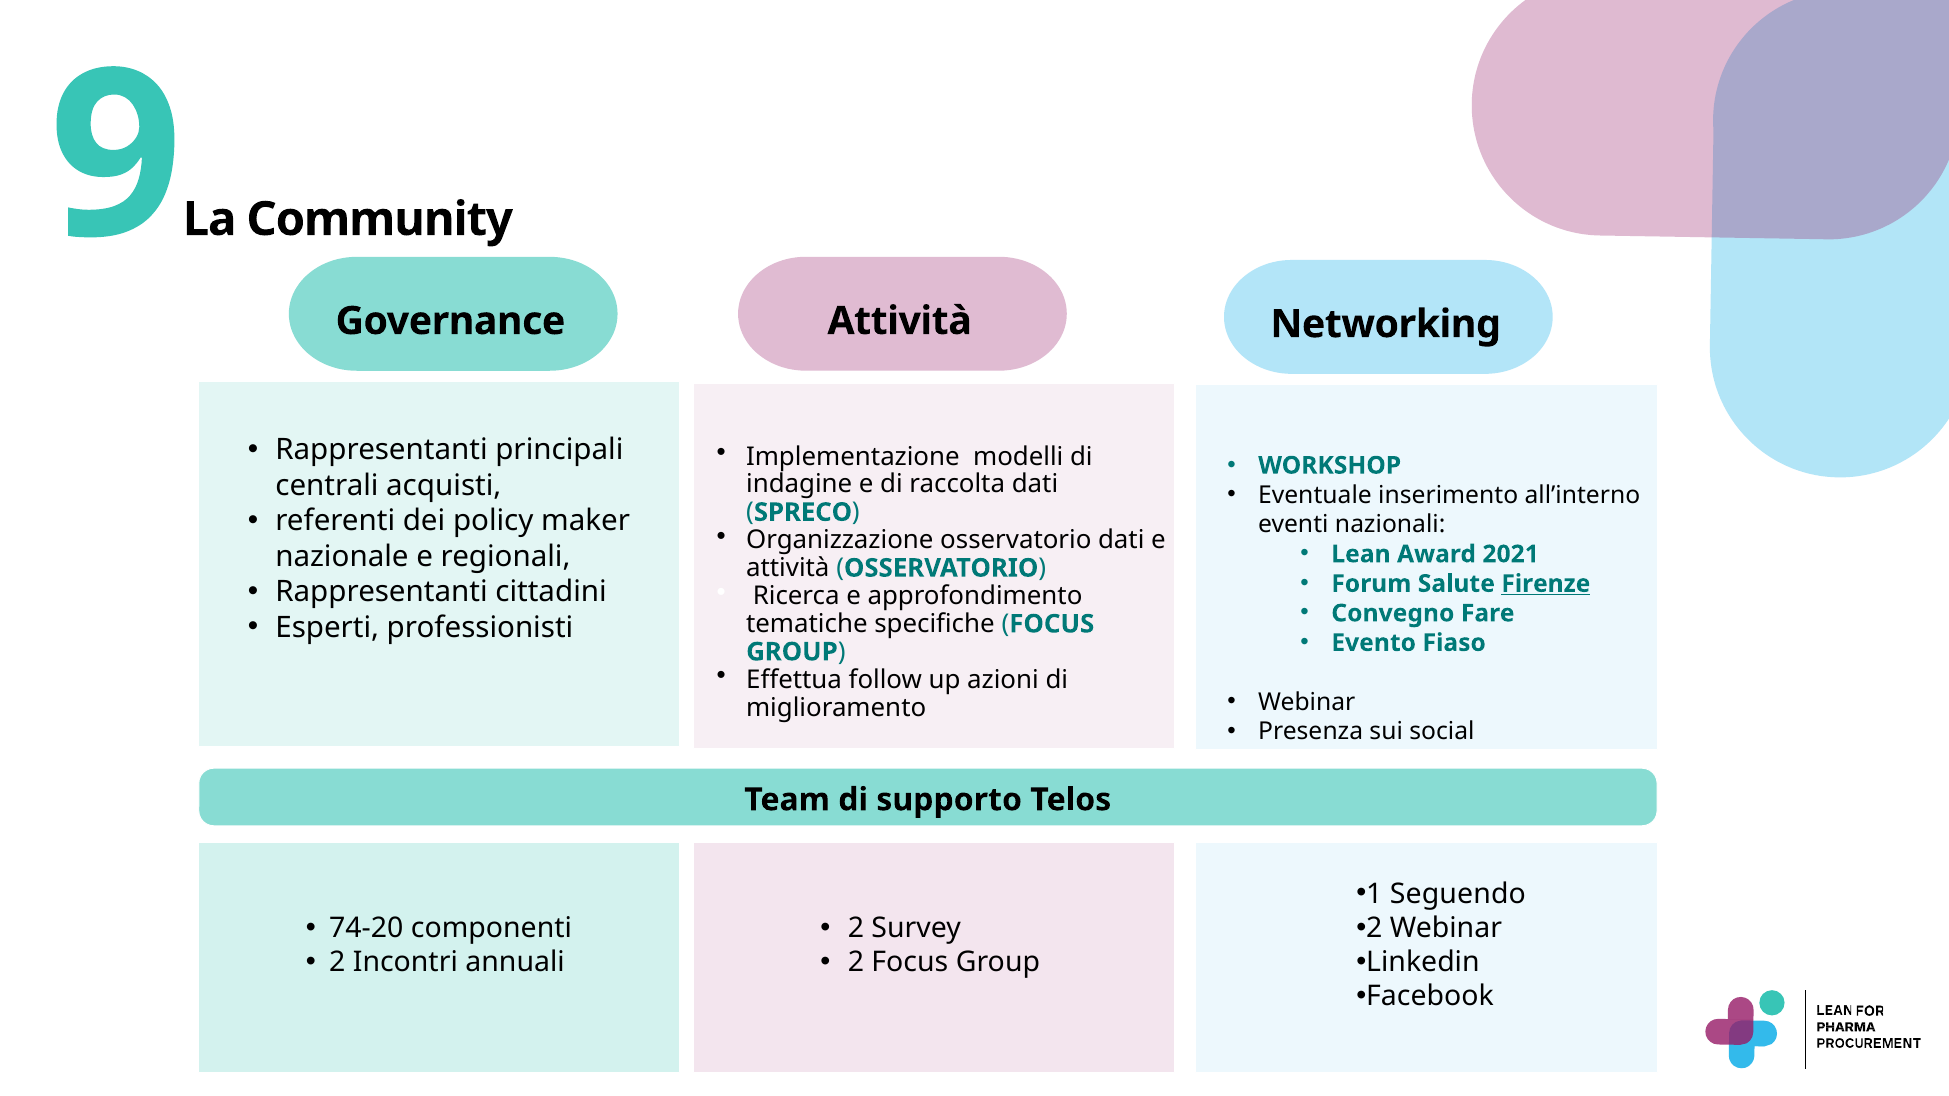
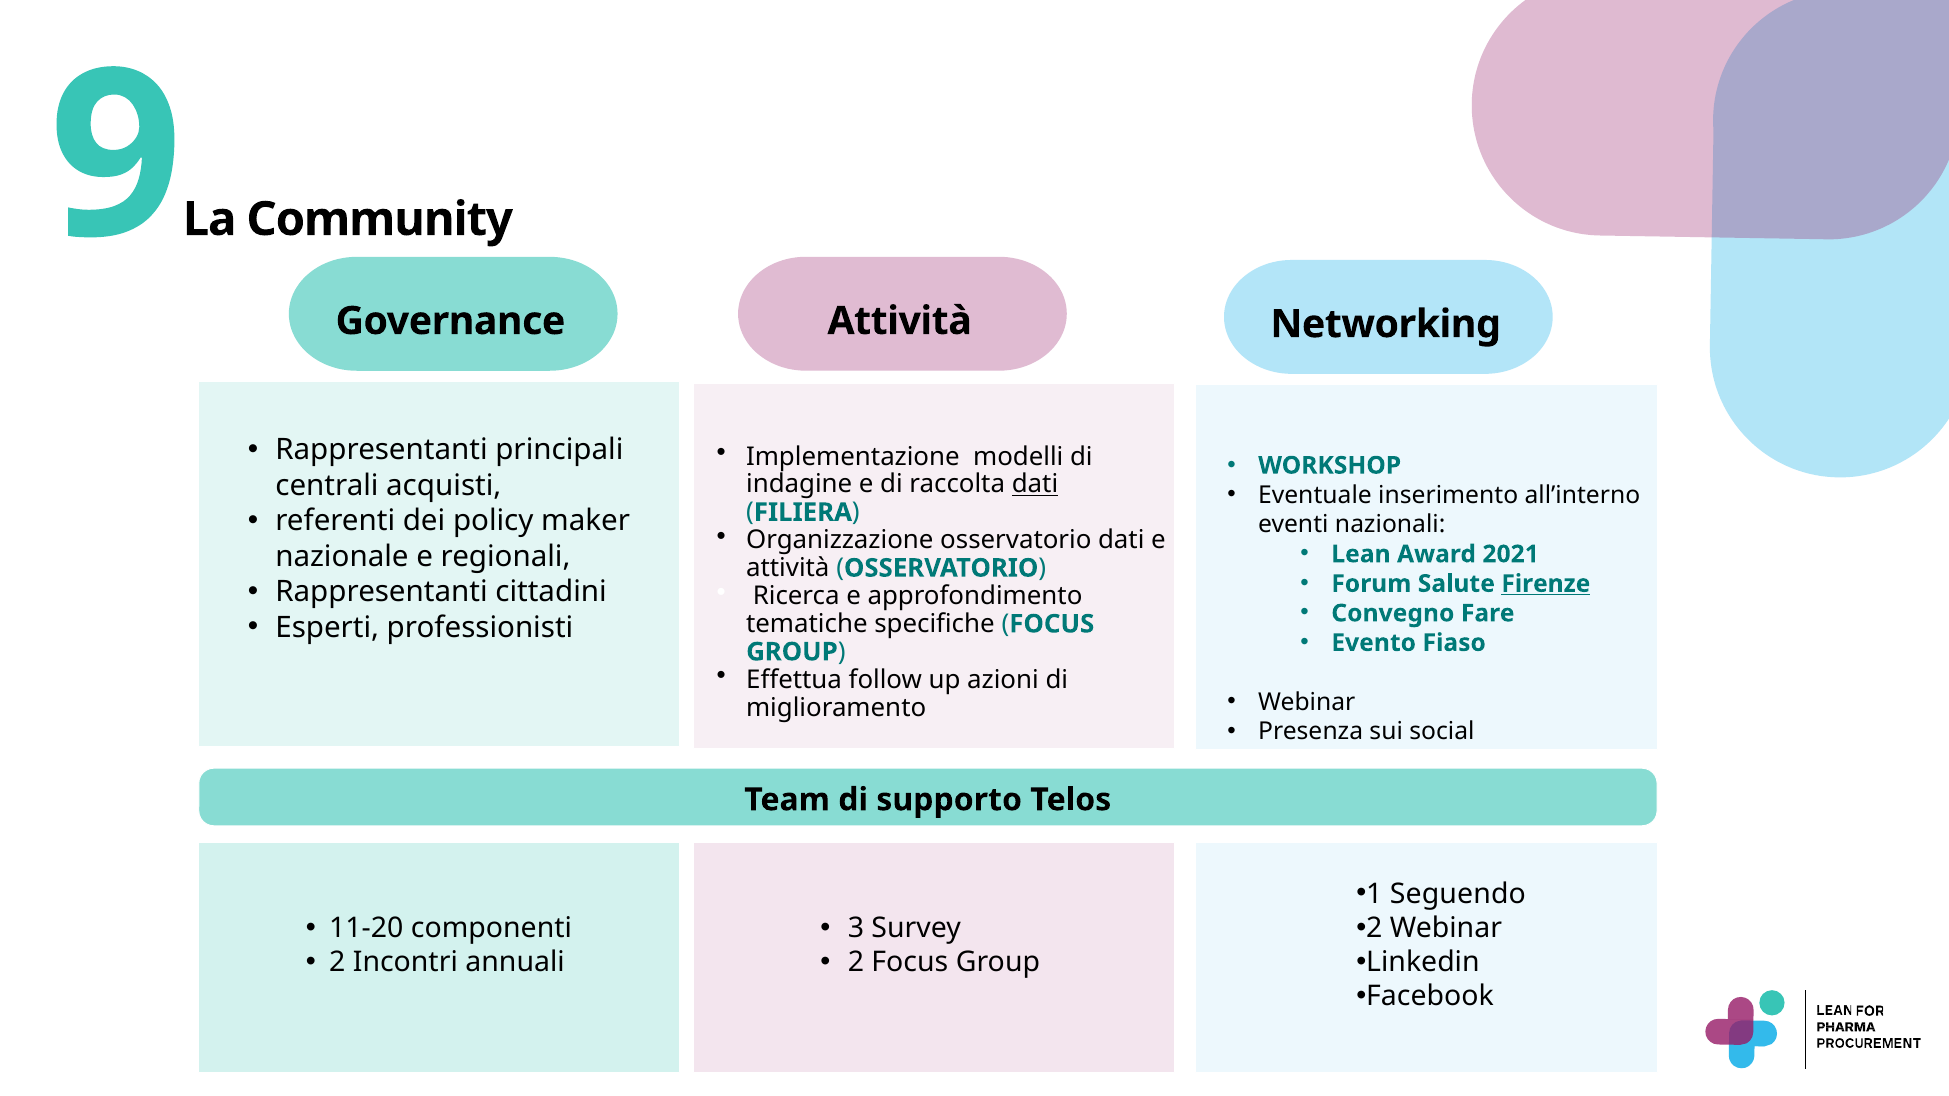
dati at (1035, 485) underline: none -> present
SPRECO: SPRECO -> FILIERA
74-20: 74-20 -> 11-20
2 at (856, 928): 2 -> 3
